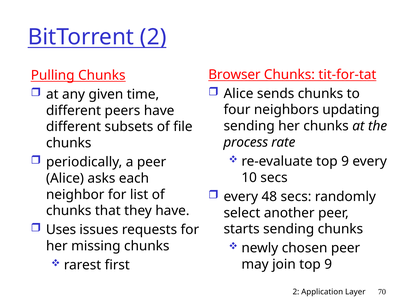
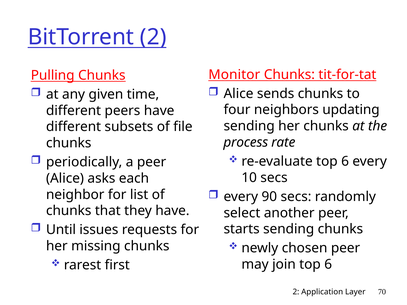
Browser: Browser -> Monitor
re-evaluate top 9: 9 -> 6
48: 48 -> 90
Uses: Uses -> Until
join top 9: 9 -> 6
